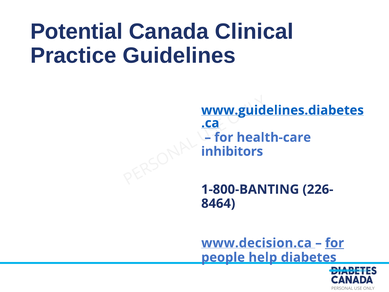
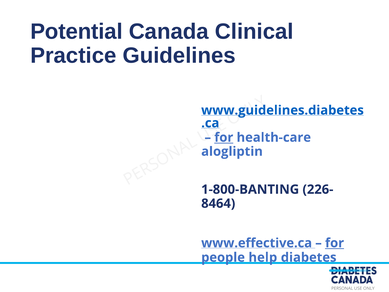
for at (224, 137) underline: none -> present
inhibitors: inhibitors -> alogliptin
www.decision.ca: www.decision.ca -> www.effective.ca
